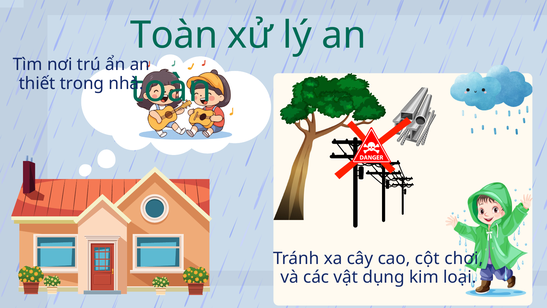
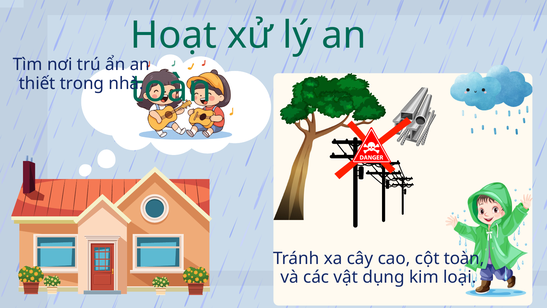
Toàn at (174, 35): Toàn -> Hoạt
cột chơi: chơi -> toàn
